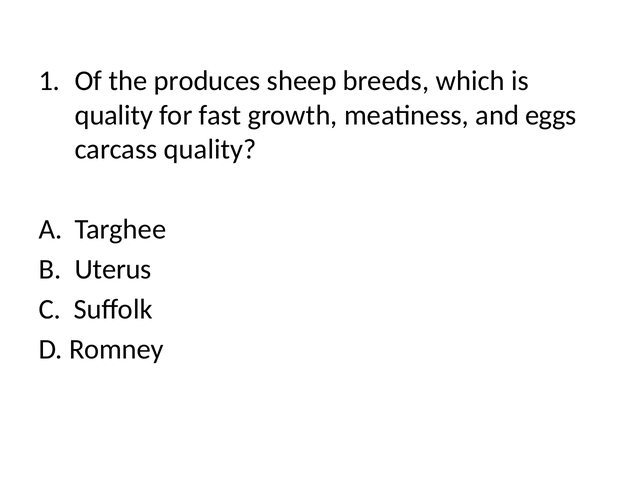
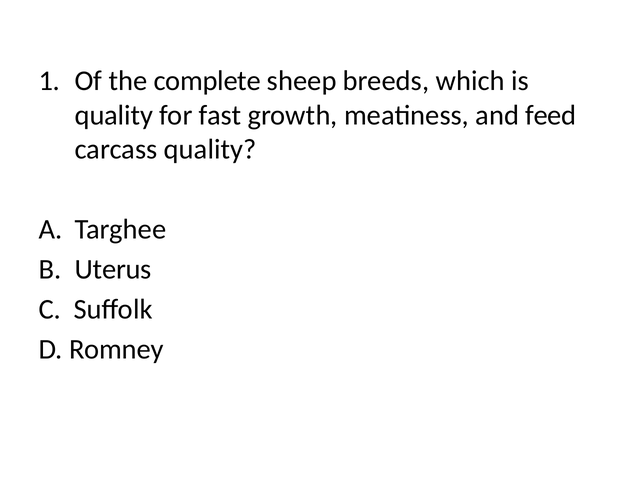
produces: produces -> complete
eggs: eggs -> feed
